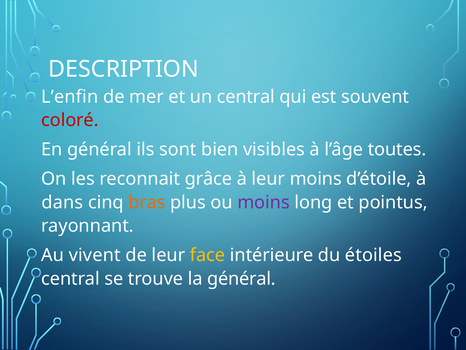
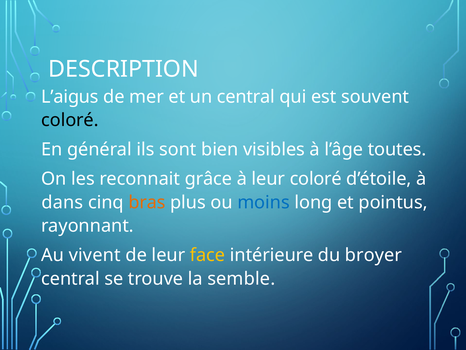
L’enfin: L’enfin -> L’aigus
coloré at (70, 120) colour: red -> black
leur moins: moins -> coloré
moins at (264, 202) colour: purple -> blue
étoiles: étoiles -> broyer
la général: général -> semble
